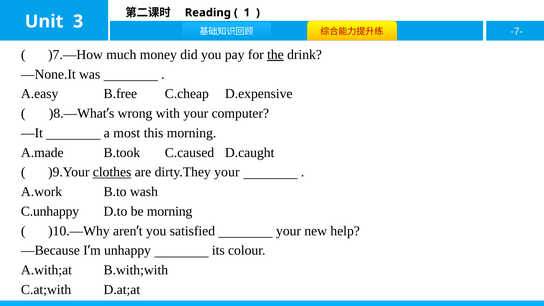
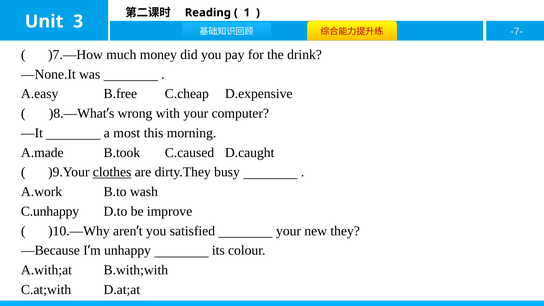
the underline: present -> none
dirty.They your: your -> busy
be morning: morning -> improve
help: help -> they
